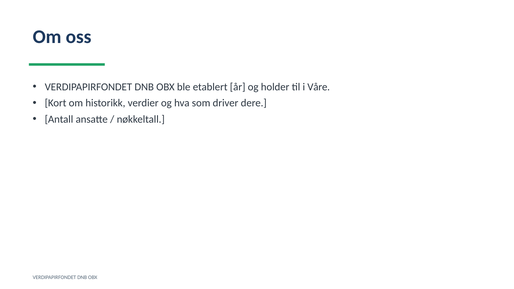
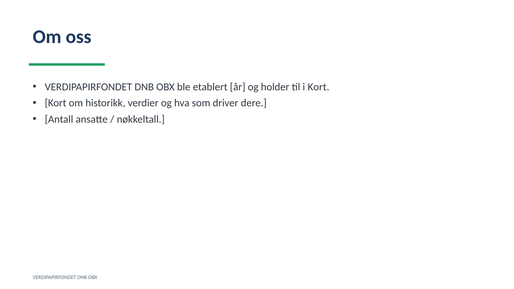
i Våre: Våre -> Kort
